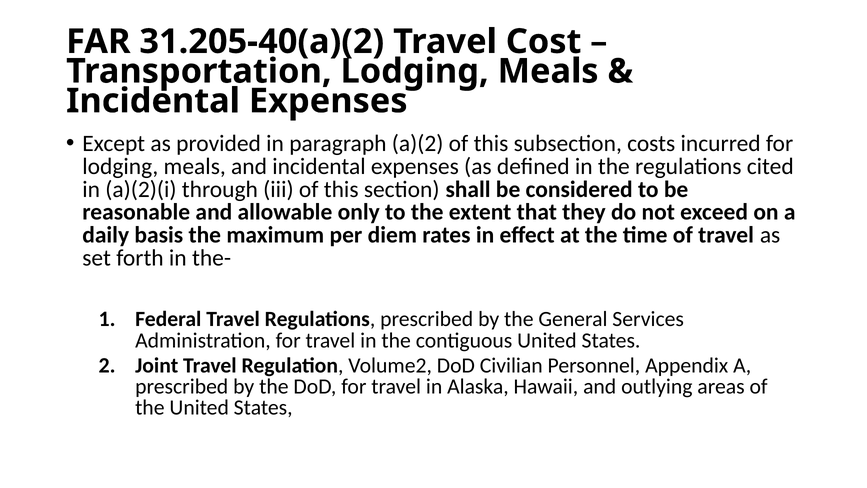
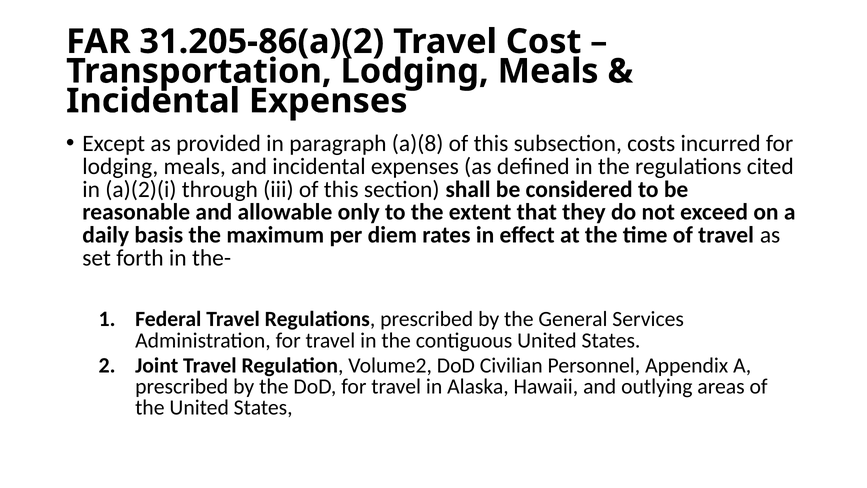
31.205-40(a)(2: 31.205-40(a)(2 -> 31.205-86(a)(2
a)(2: a)(2 -> a)(8
